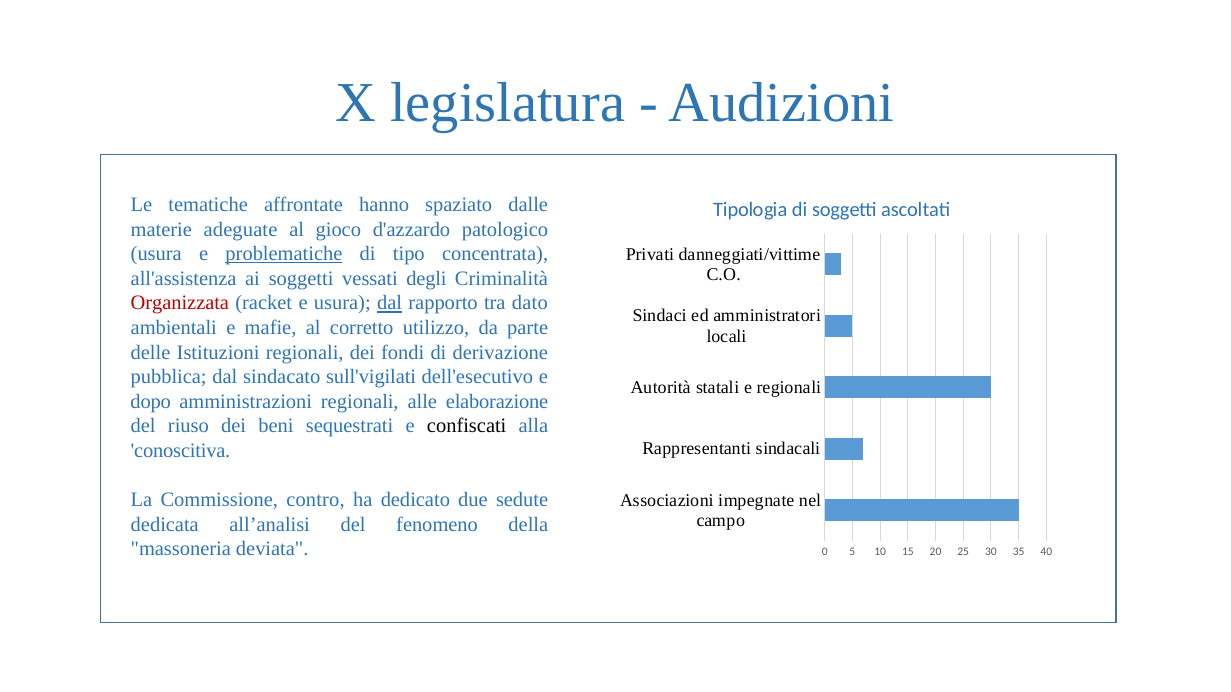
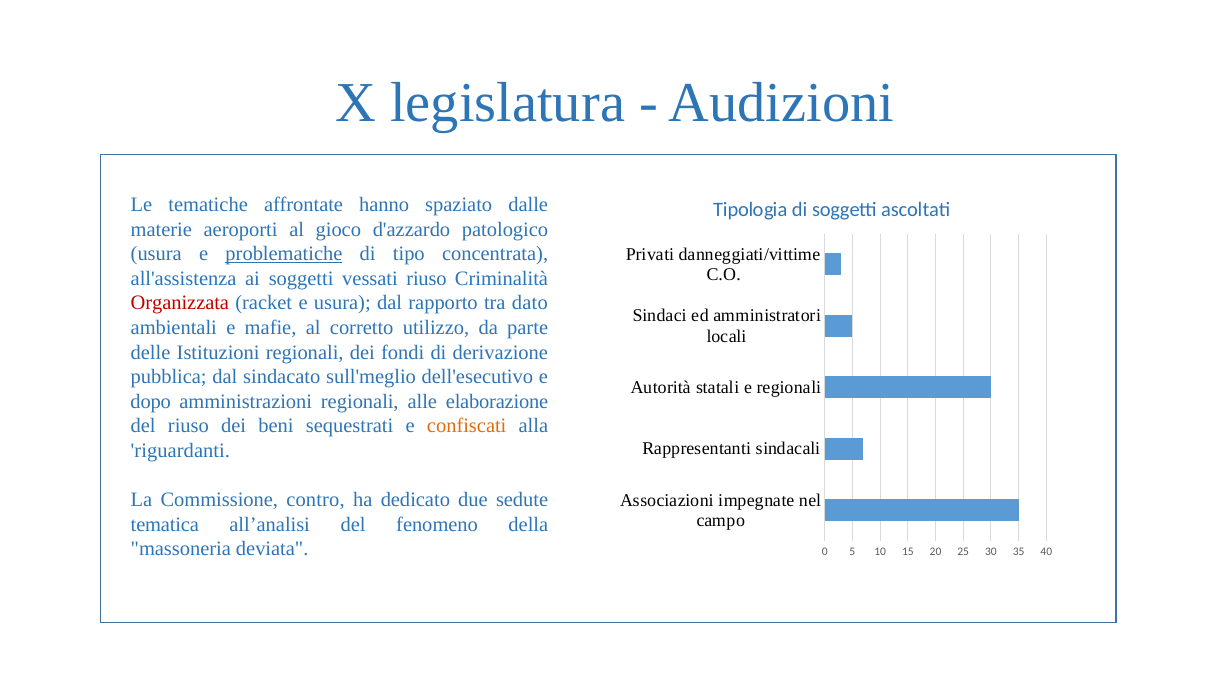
adeguate: adeguate -> aeroporti
vessati degli: degli -> riuso
dal at (390, 303) underline: present -> none
sull'vigilati: sull'vigilati -> sull'meglio
confiscati colour: black -> orange
conoscitiva: conoscitiva -> riguardanti
dedicata: dedicata -> tematica
